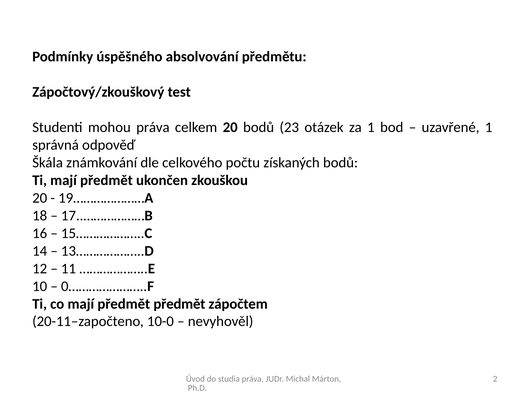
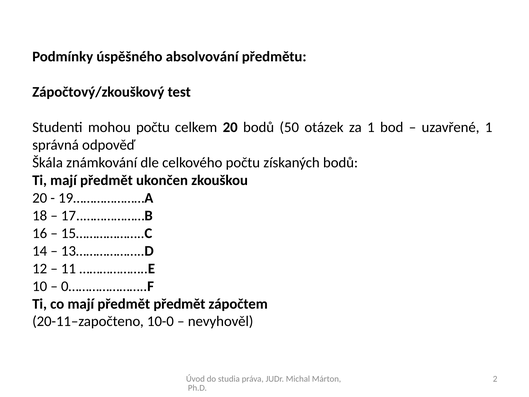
mohou práva: práva -> počtu
23: 23 -> 50
